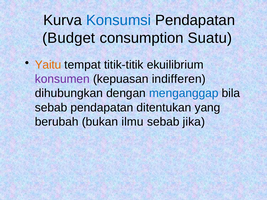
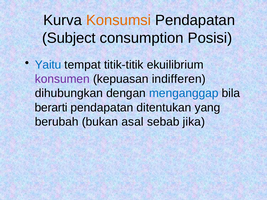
Konsumsi colour: blue -> orange
Budget: Budget -> Subject
Suatu: Suatu -> Posisi
Yaitu colour: orange -> blue
sebab at (51, 108): sebab -> berarti
ilmu: ilmu -> asal
